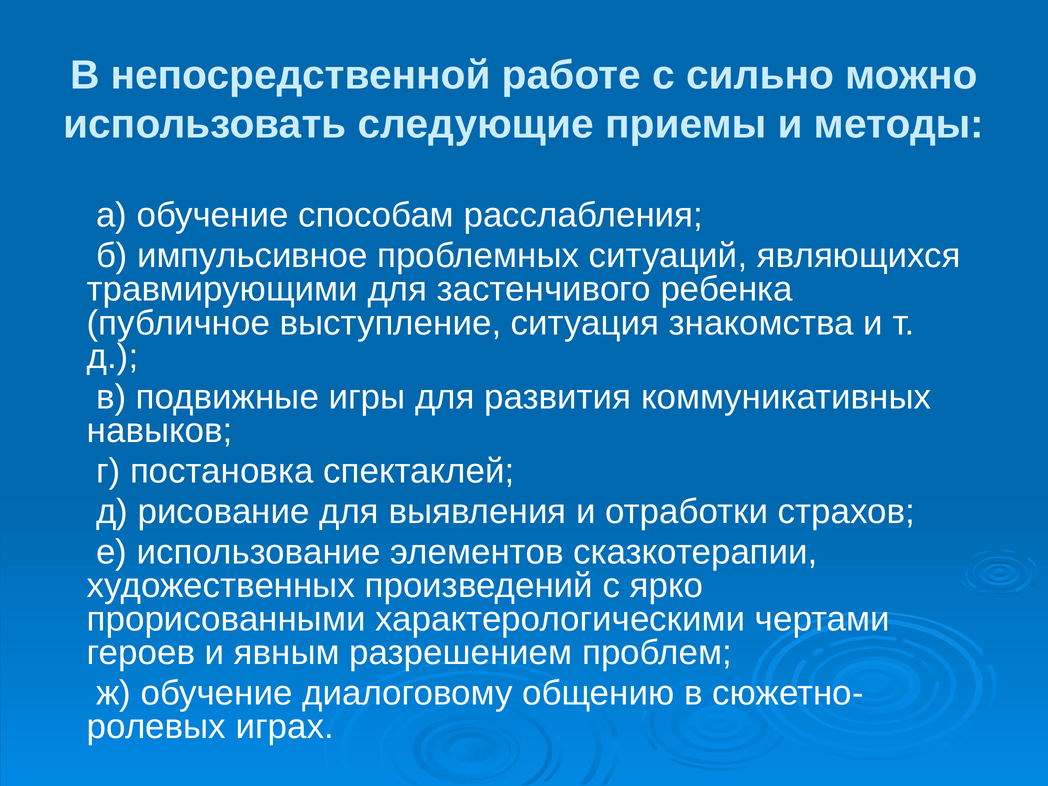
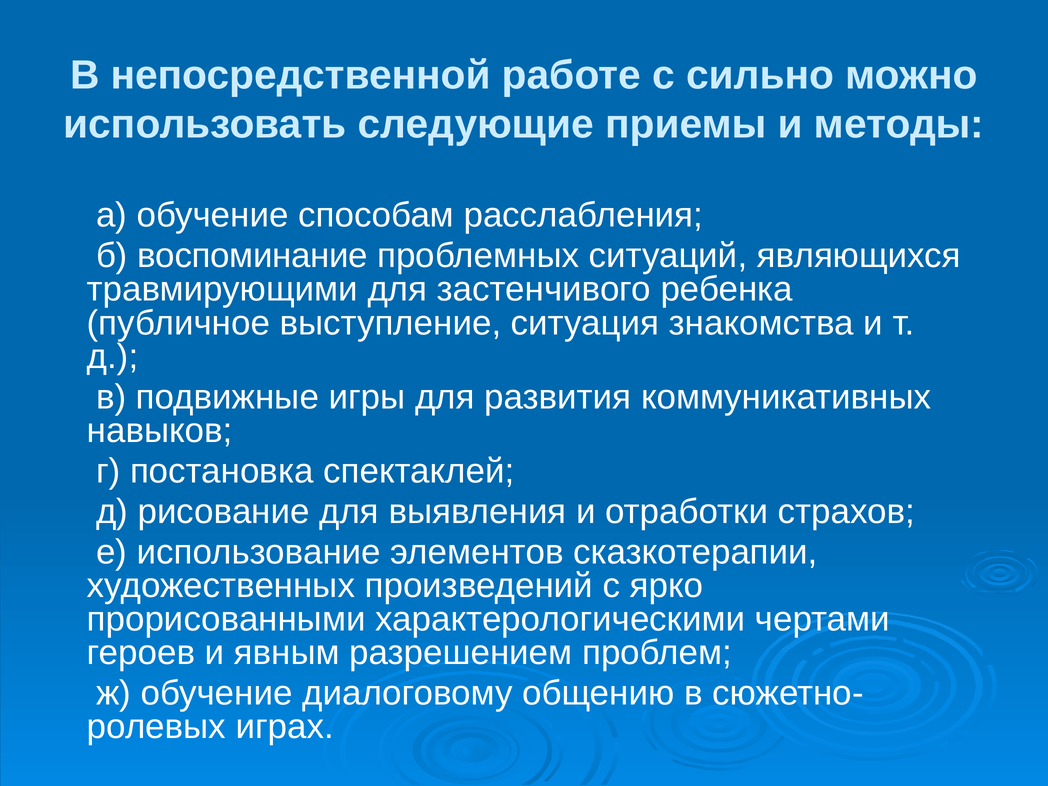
импульсивное: импульсивное -> воспоминание
